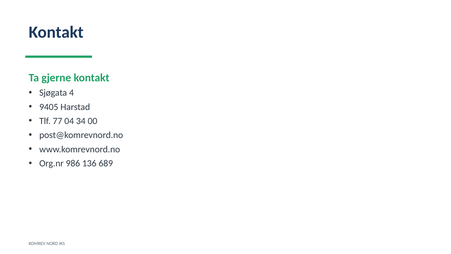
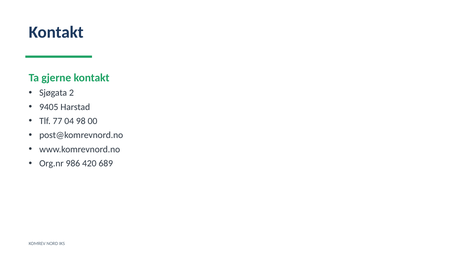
4: 4 -> 2
34: 34 -> 98
136: 136 -> 420
